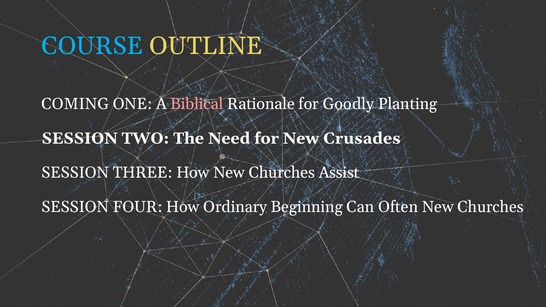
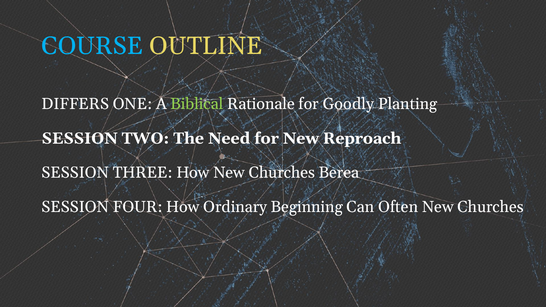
COMING: COMING -> DIFFERS
Biblical colour: pink -> light green
Crusades: Crusades -> Reproach
Assist: Assist -> Berea
